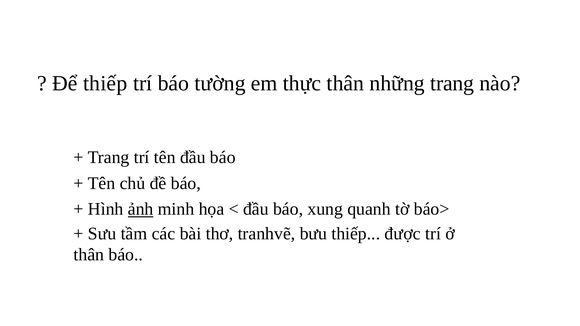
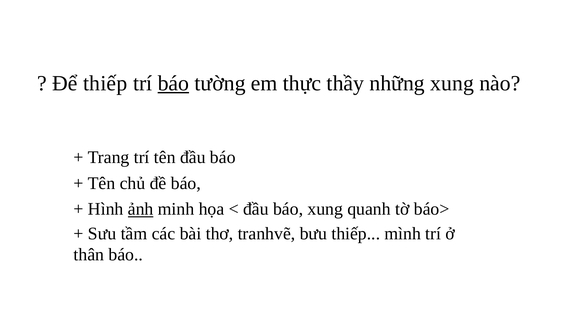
báo at (173, 83) underline: none -> present
thực thân: thân -> thầy
những trang: trang -> xung
được: được -> mình
